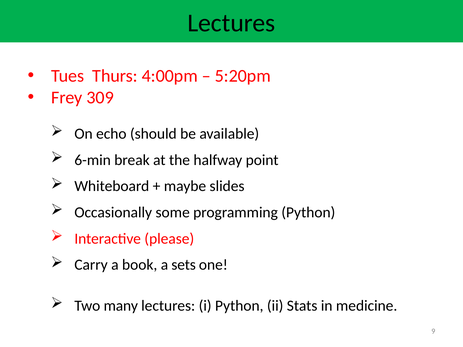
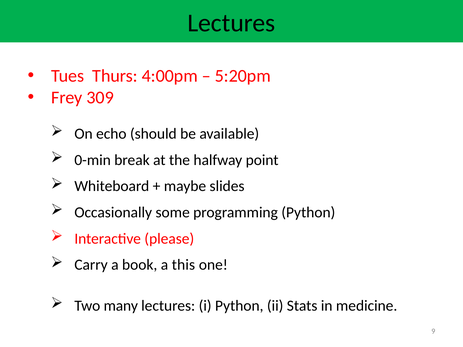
6-min: 6-min -> 0-min
sets: sets -> this
